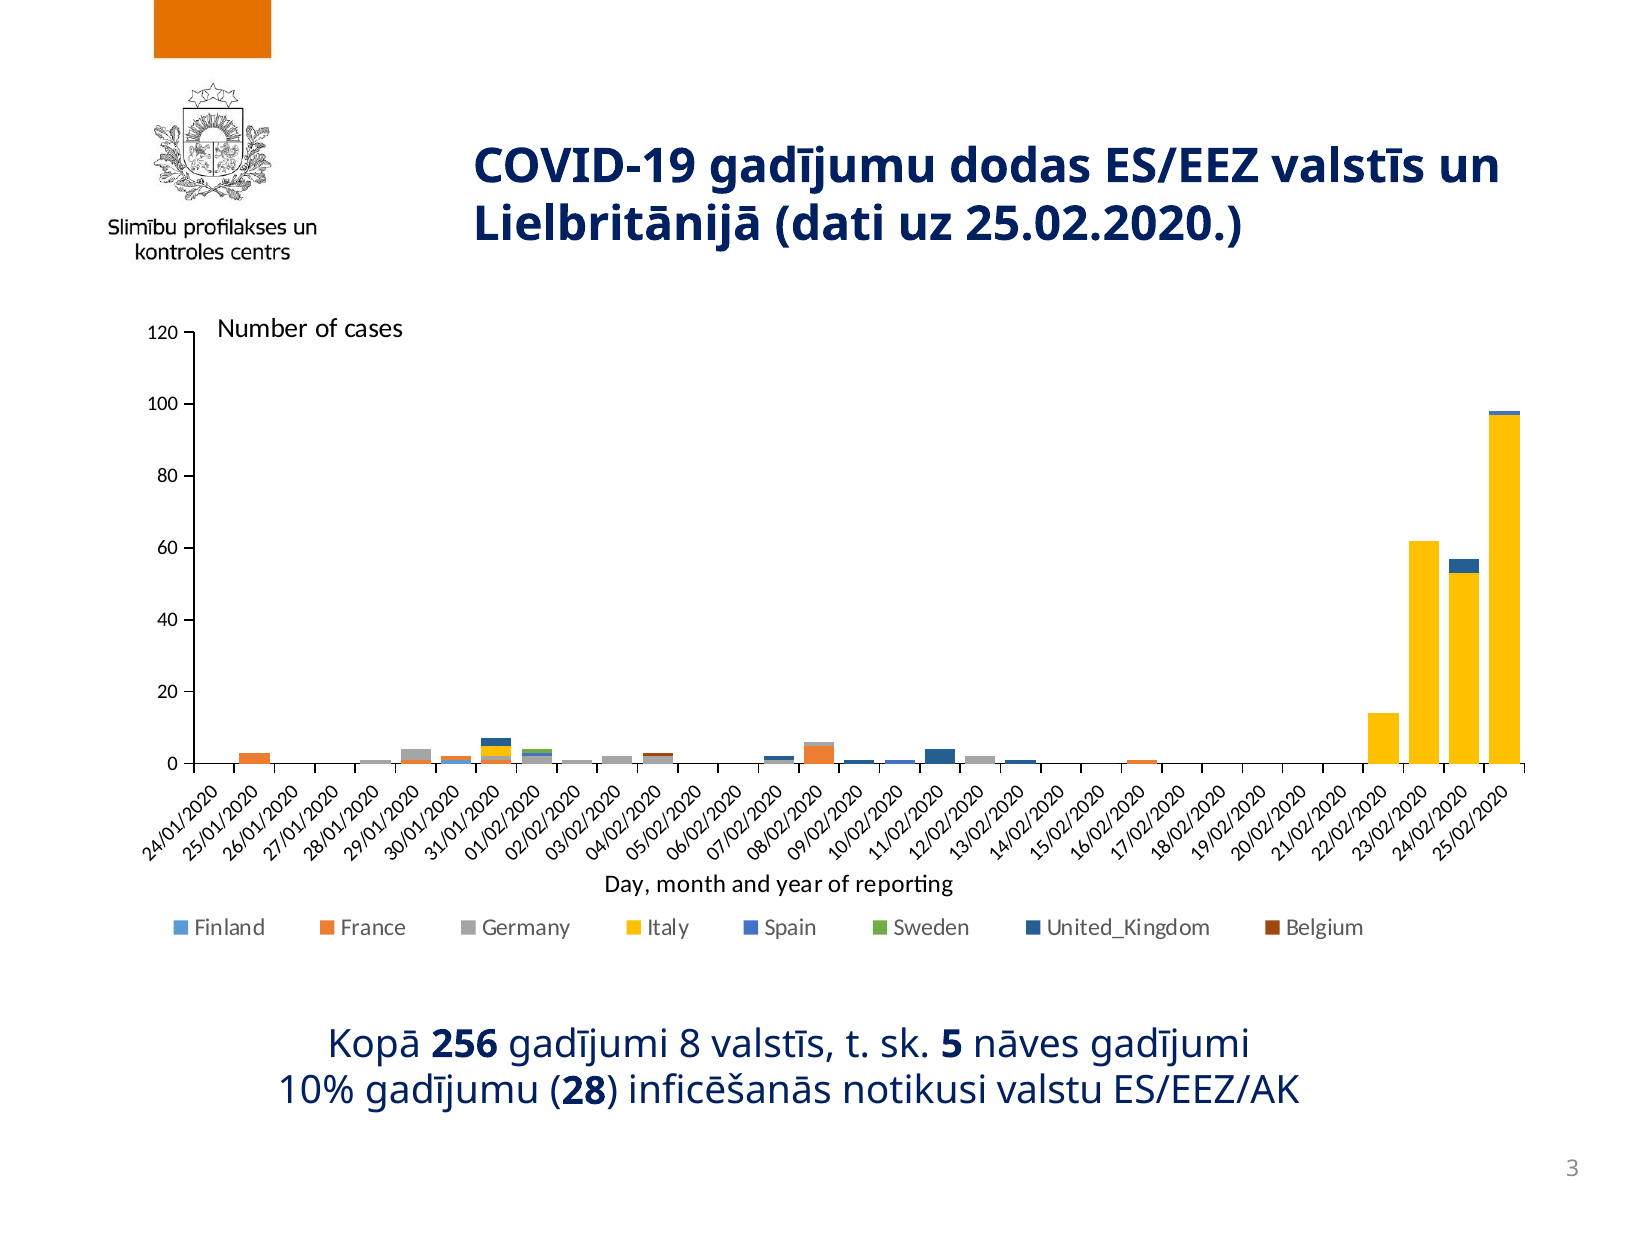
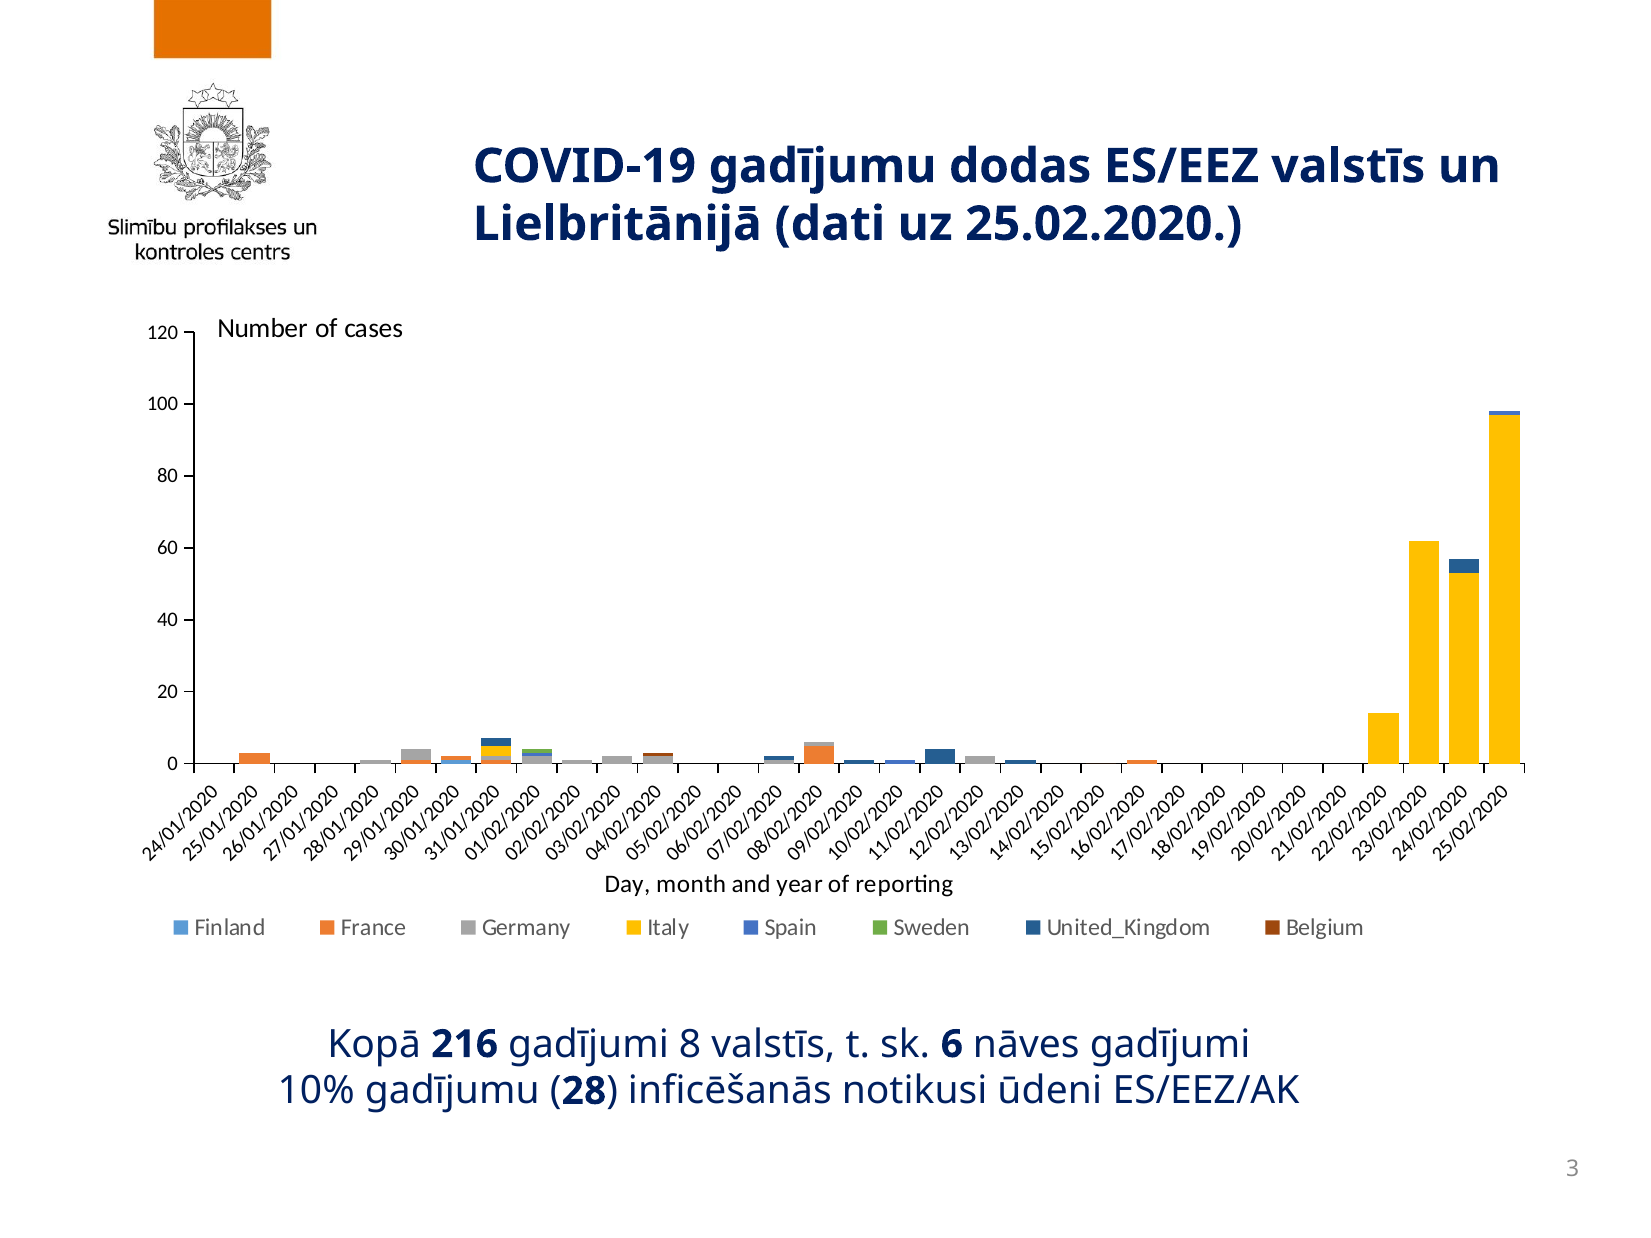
256: 256 -> 216
sk 5: 5 -> 6
valstu: valstu -> ūdeni
